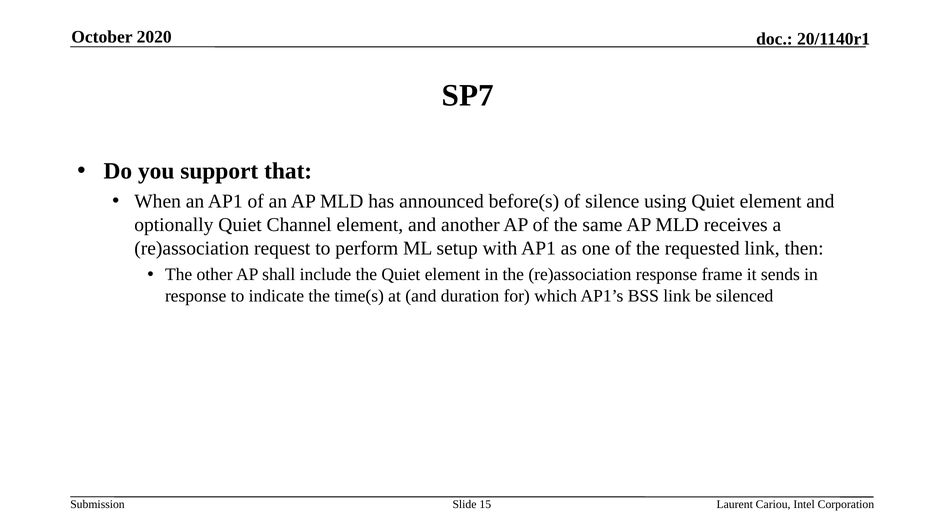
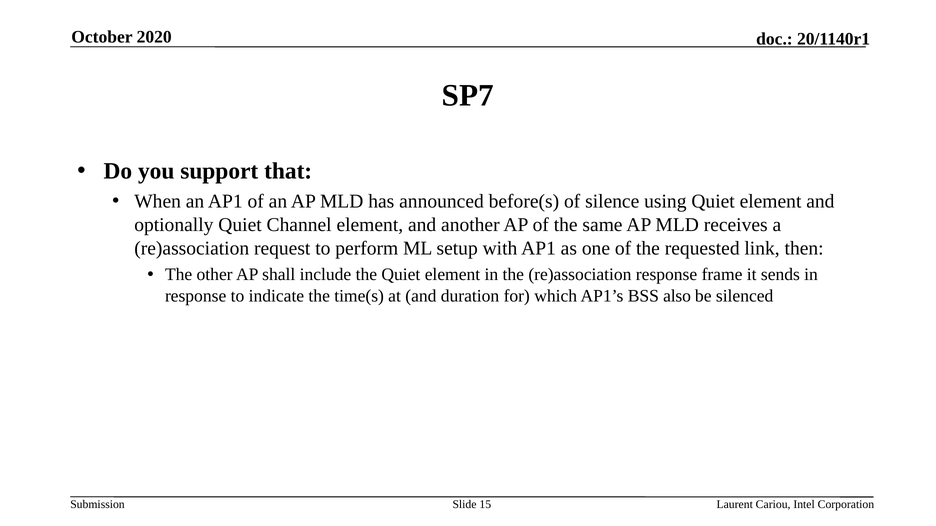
BSS link: link -> also
